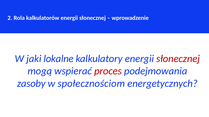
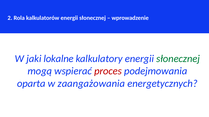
słonecznej at (178, 59) colour: red -> green
zasoby: zasoby -> oparta
społecznościom: społecznościom -> zaangażowania
